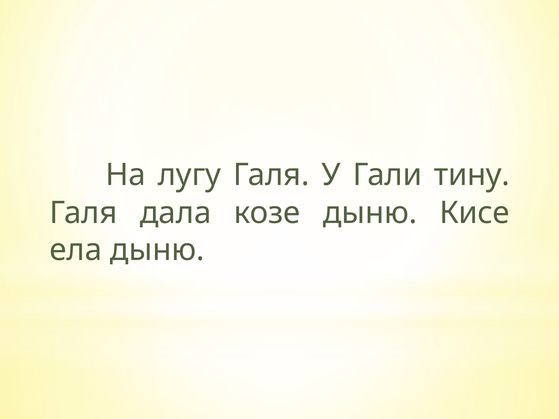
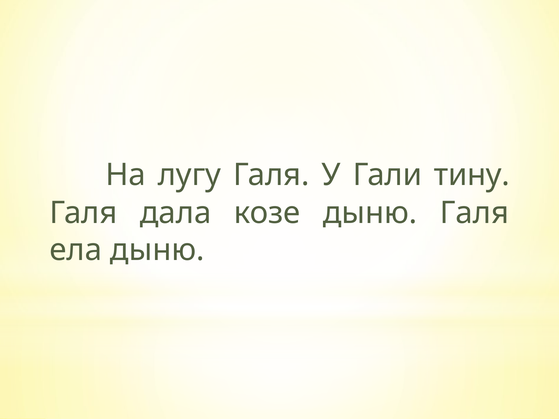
дыню Кисе: Кисе -> Галя
